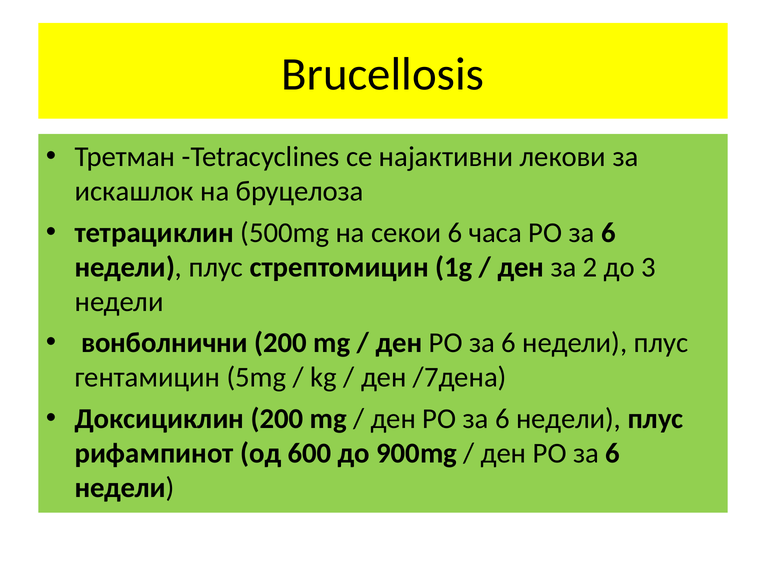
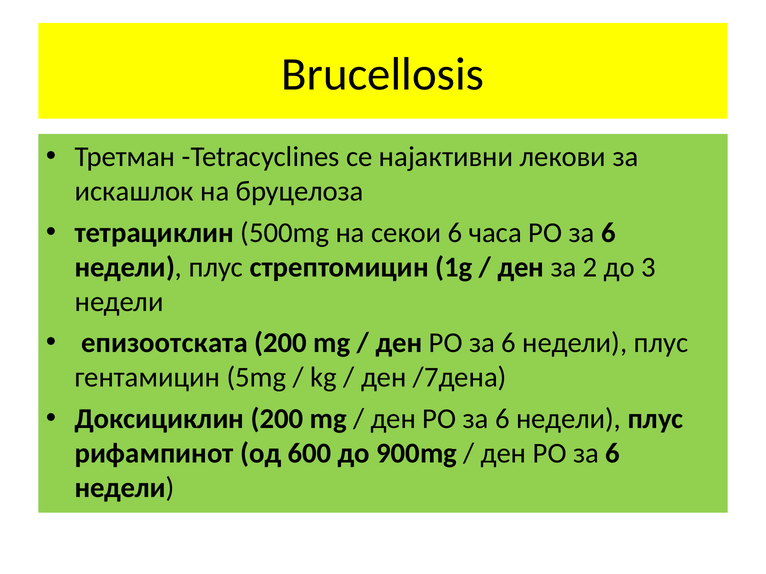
вонболнични: вонболнични -> епизоотската
